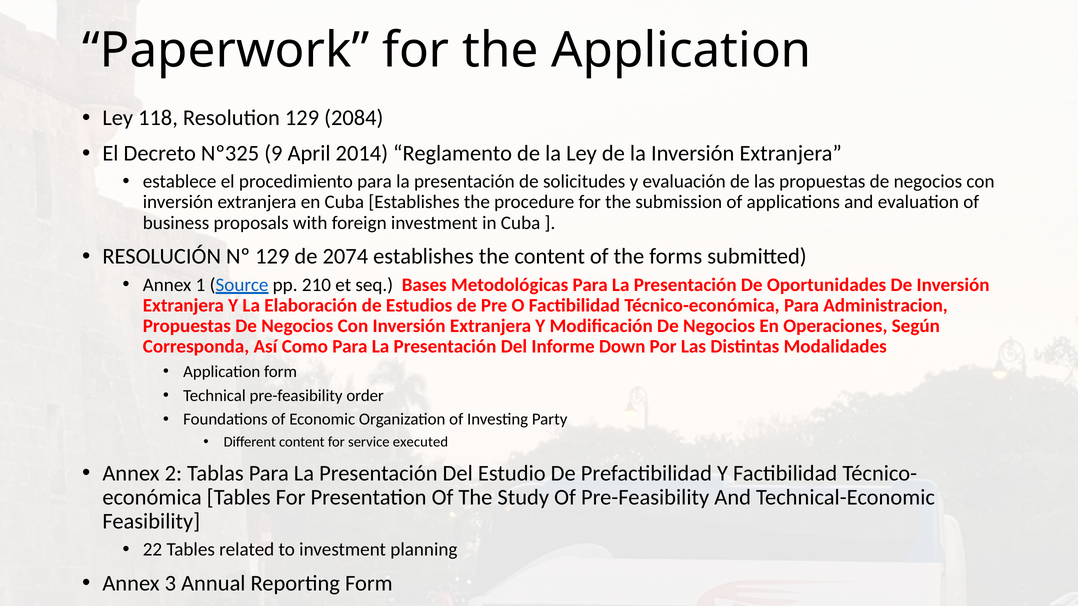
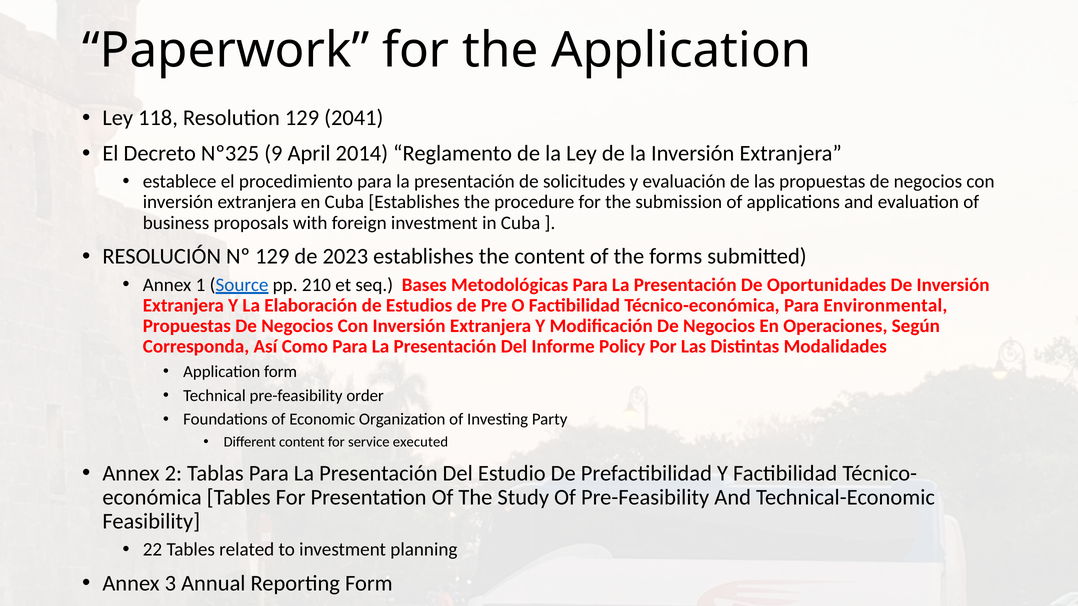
2084: 2084 -> 2041
2074: 2074 -> 2023
Administracion: Administracion -> Environmental
Down: Down -> Policy
